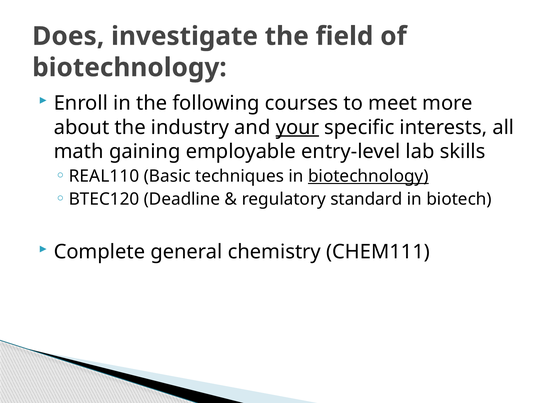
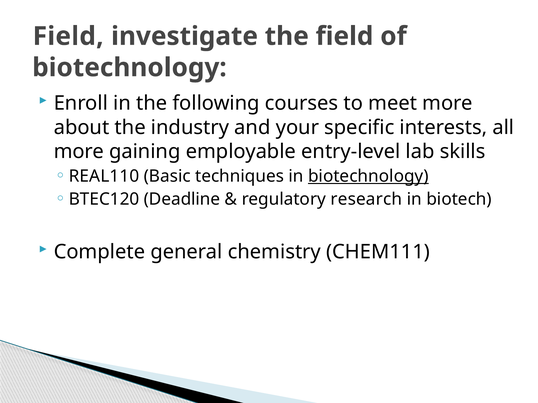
Does at (68, 36): Does -> Field
your underline: present -> none
math at (79, 152): math -> more
standard: standard -> research
